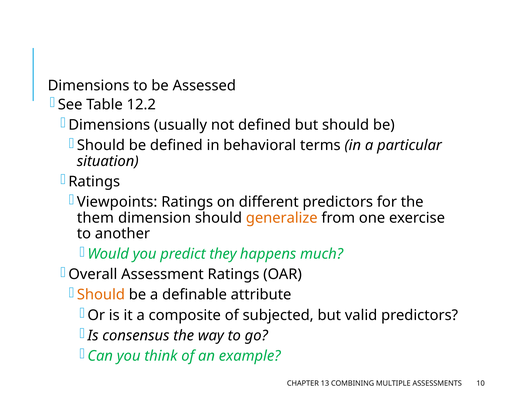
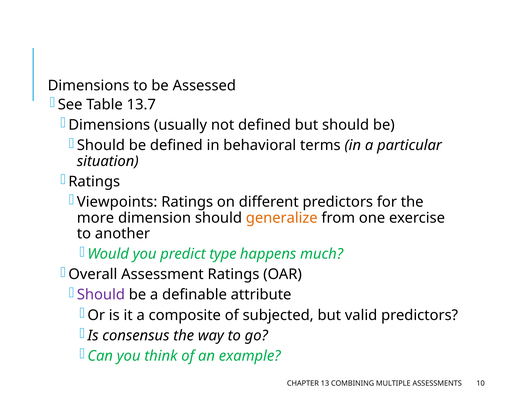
12.2: 12.2 -> 13.7
them: them -> more
they: they -> type
Should at (101, 294) colour: orange -> purple
